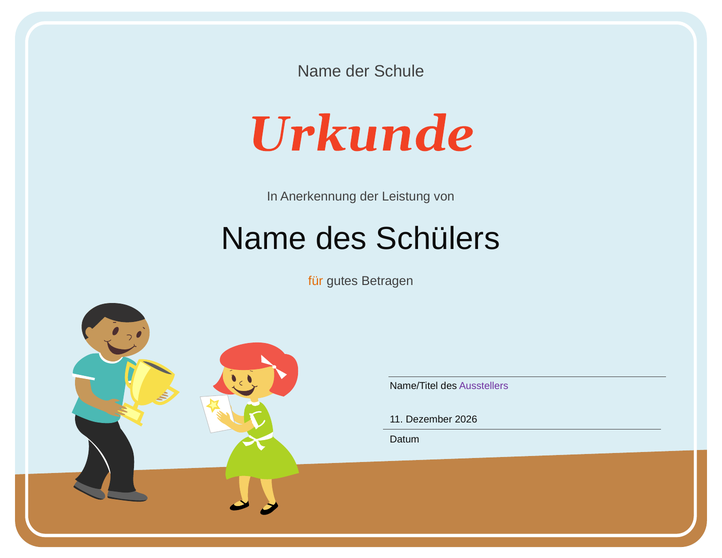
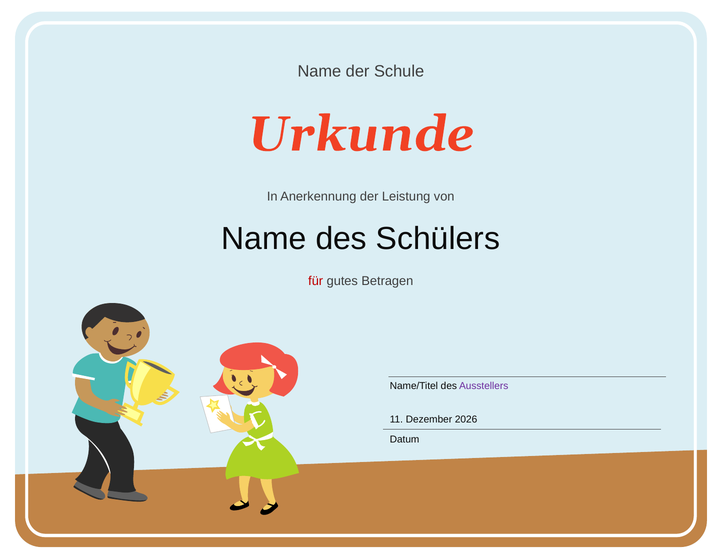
für colour: orange -> red
